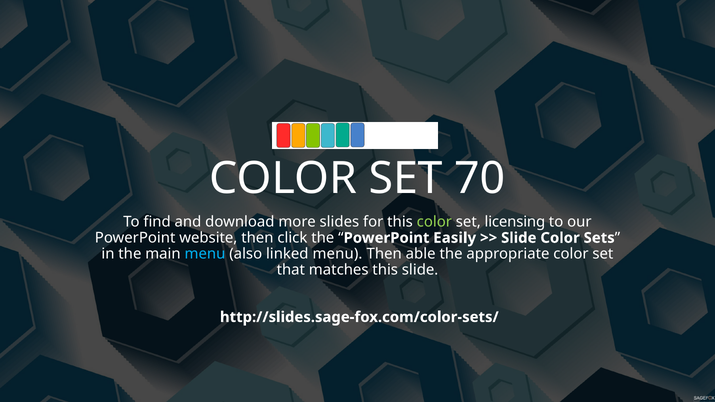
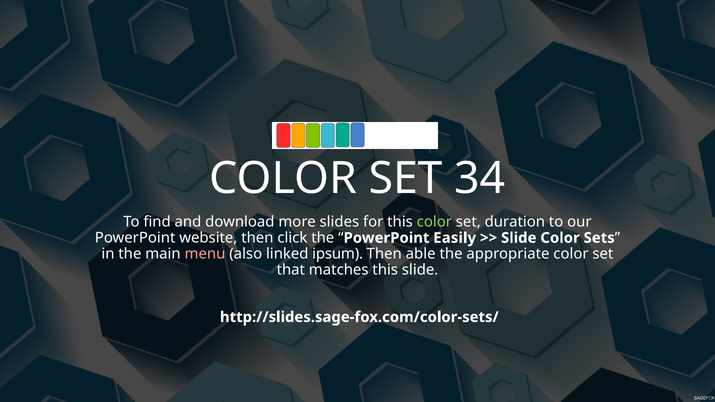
70: 70 -> 34
licensing: licensing -> duration
menu at (205, 254) colour: light blue -> pink
linked menu: menu -> ipsum
